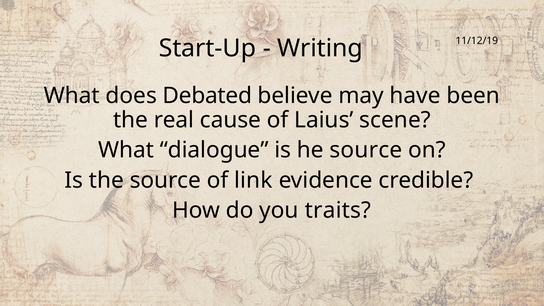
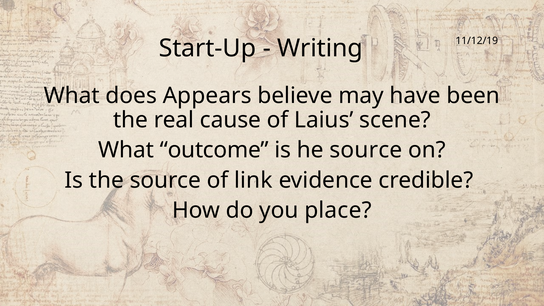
Debated: Debated -> Appears
dialogue: dialogue -> outcome
traits: traits -> place
